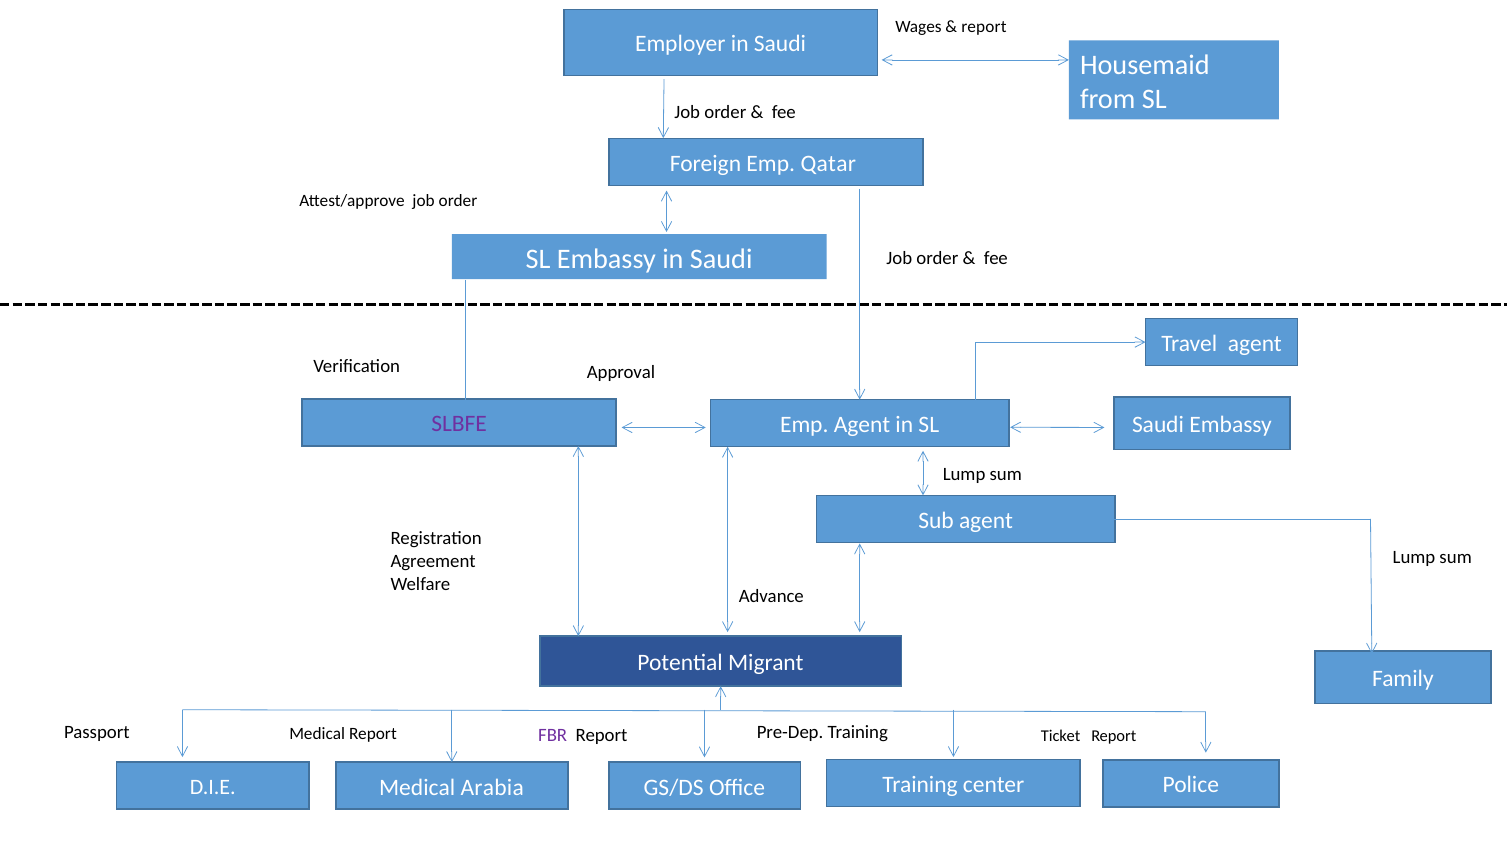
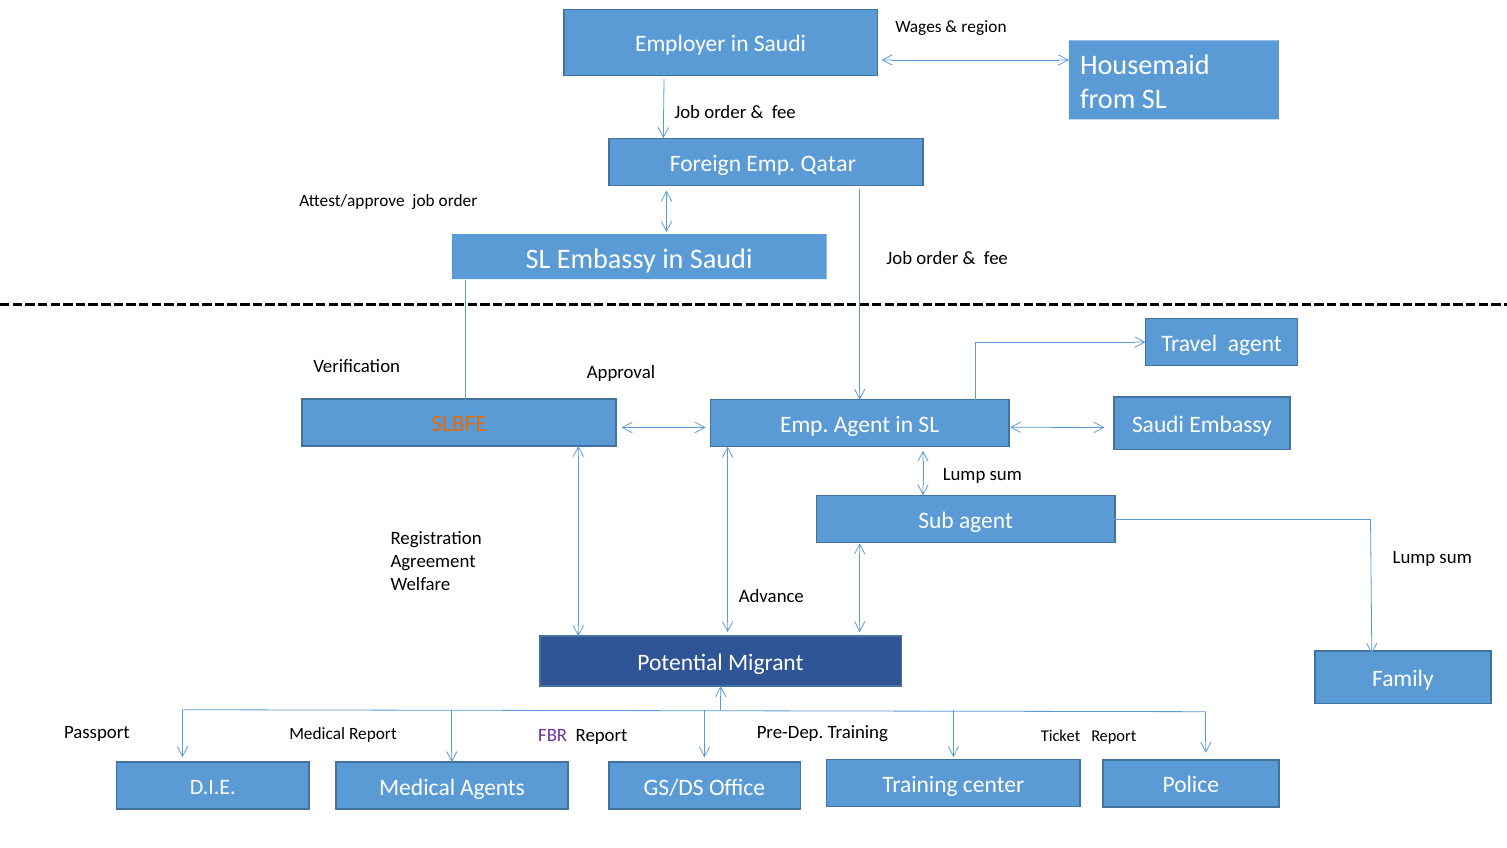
report at (984, 27): report -> region
SLBFE colour: purple -> orange
Arabia: Arabia -> Agents
